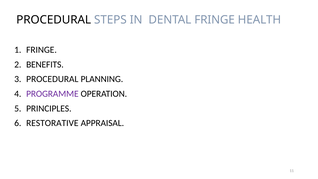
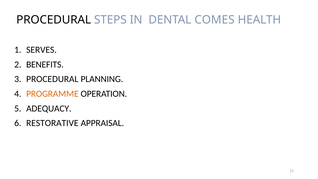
DENTAL FRINGE: FRINGE -> COMES
FRINGE at (41, 50): FRINGE -> SERVES
PROGRAMME colour: purple -> orange
PRINCIPLES: PRINCIPLES -> ADEQUACY
